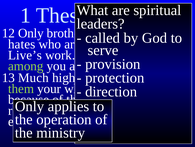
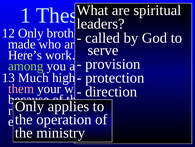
hates: hates -> made
Live’s: Live’s -> Here’s
them at (21, 88) colour: light green -> pink
